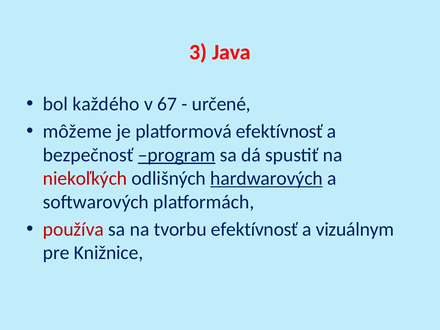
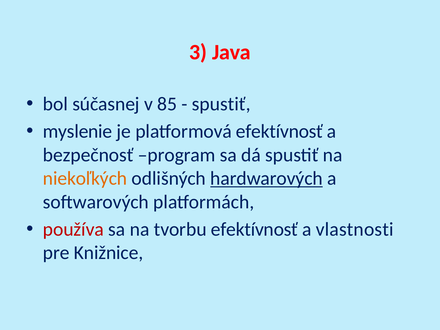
každého: každého -> súčasnej
67: 67 -> 85
určené at (221, 104): určené -> spustiť
môžeme: môžeme -> myslenie
program underline: present -> none
niekoľkých colour: red -> orange
vizuálnym: vizuálnym -> vlastnosti
